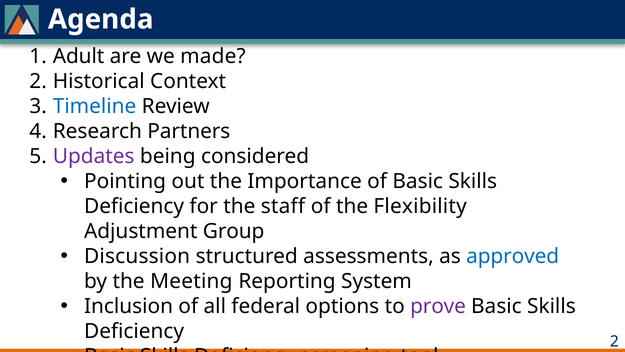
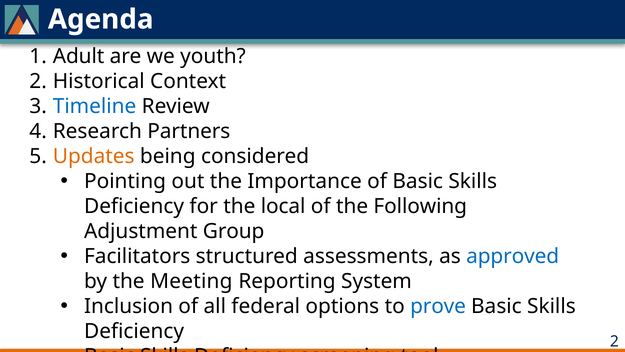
made: made -> youth
Updates colour: purple -> orange
staff: staff -> local
Flexibility: Flexibility -> Following
Discussion: Discussion -> Facilitators
prove colour: purple -> blue
